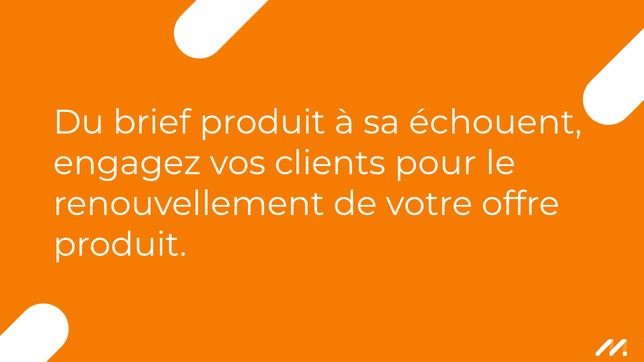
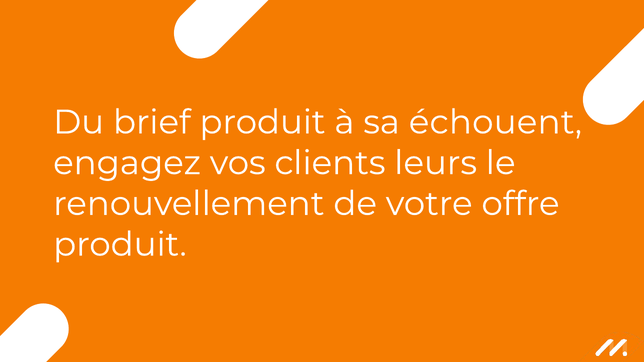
pour: pour -> leurs
